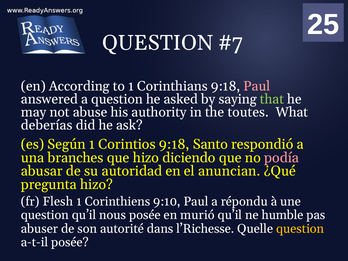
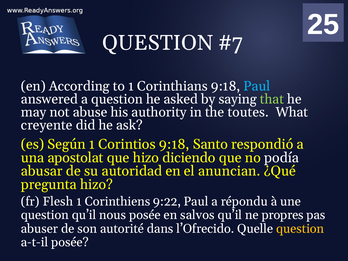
Paul at (257, 86) colour: pink -> light blue
deberías: deberías -> creyente
branches: branches -> apostolat
podía colour: pink -> white
9:10: 9:10 -> 9:22
murió: murió -> salvos
humble: humble -> propres
l’Richesse: l’Richesse -> l’Ofrecido
